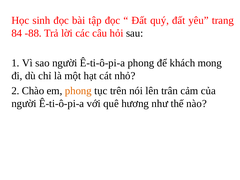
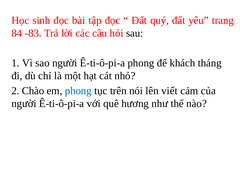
-88: -88 -> -83
mong: mong -> tháng
phong at (78, 91) colour: orange -> blue
trân: trân -> viết
